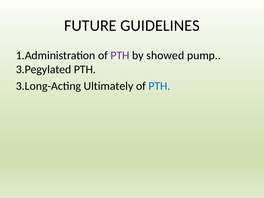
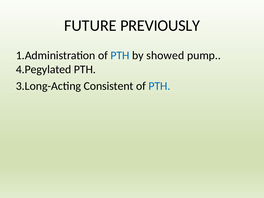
GUIDELINES: GUIDELINES -> PREVIOUSLY
PTH at (120, 55) colour: purple -> blue
3.Pegylated: 3.Pegylated -> 4.Pegylated
Ultimately: Ultimately -> Consistent
